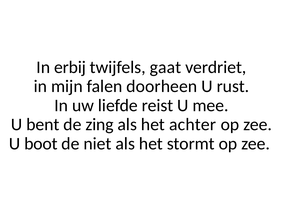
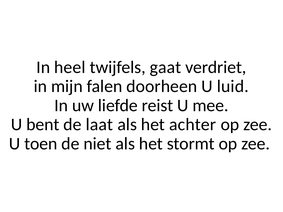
erbij: erbij -> heel
rust: rust -> luid
zing: zing -> laat
boot: boot -> toen
